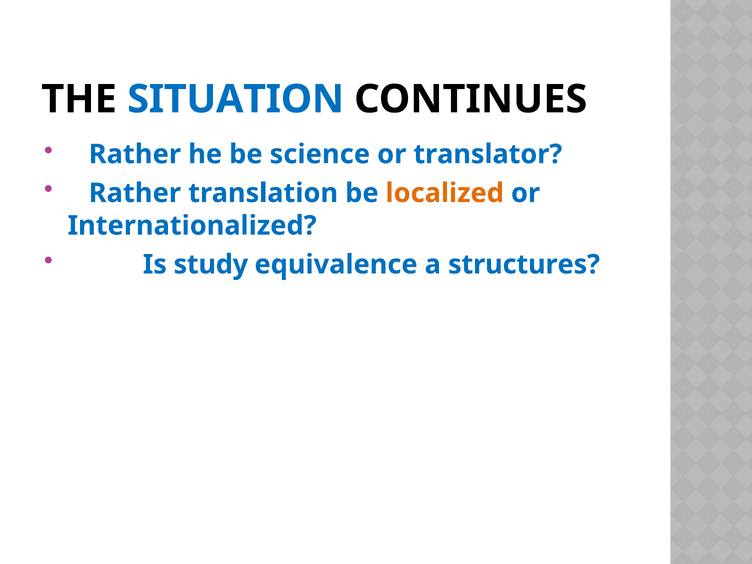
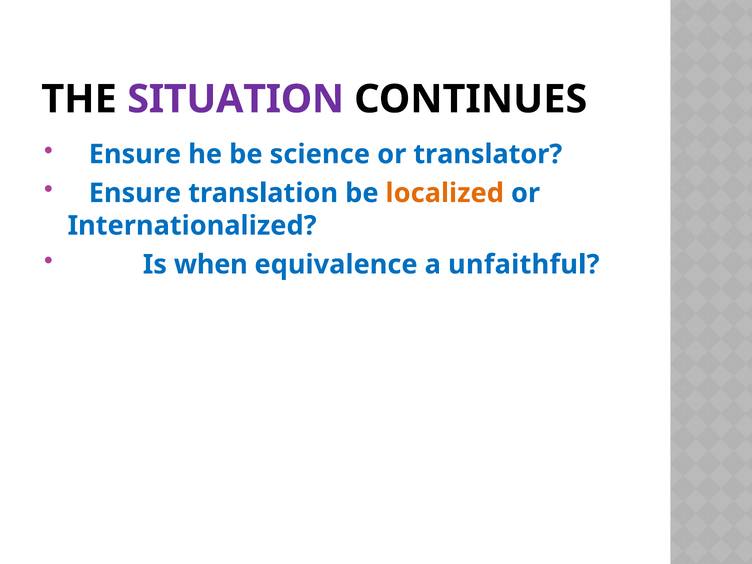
SITUATION colour: blue -> purple
Rather at (135, 154): Rather -> Ensure
Rather at (135, 193): Rather -> Ensure
study: study -> when
structures: structures -> unfaithful
